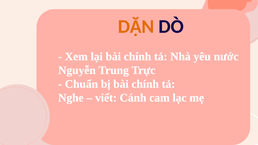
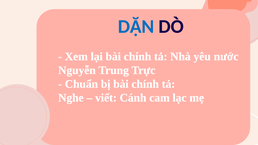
DẶN colour: orange -> blue
